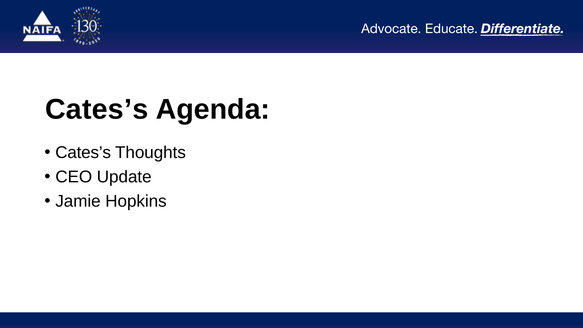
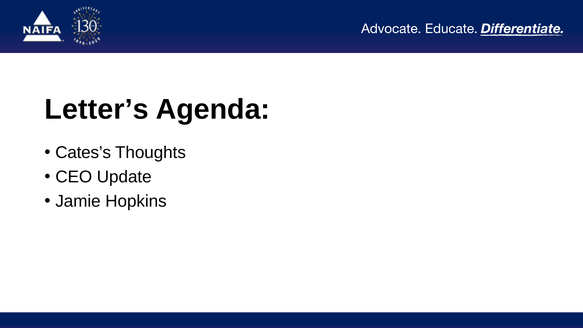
Cates’s at (97, 109): Cates’s -> Letter’s
